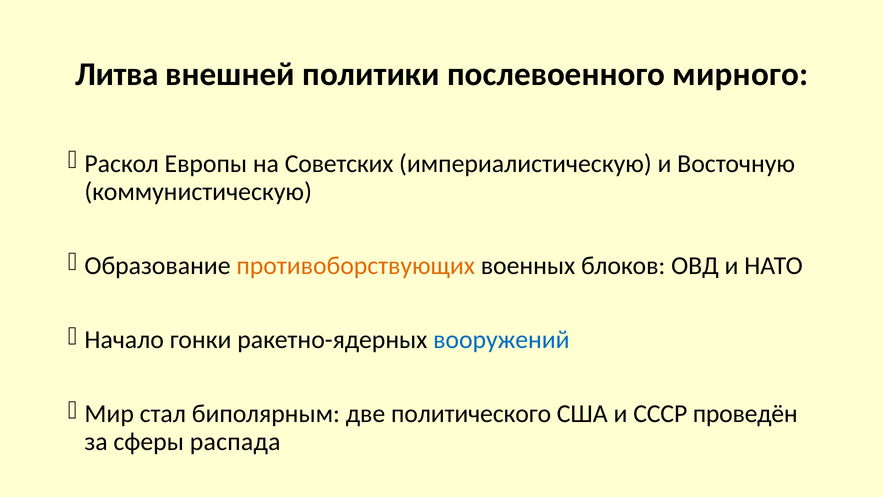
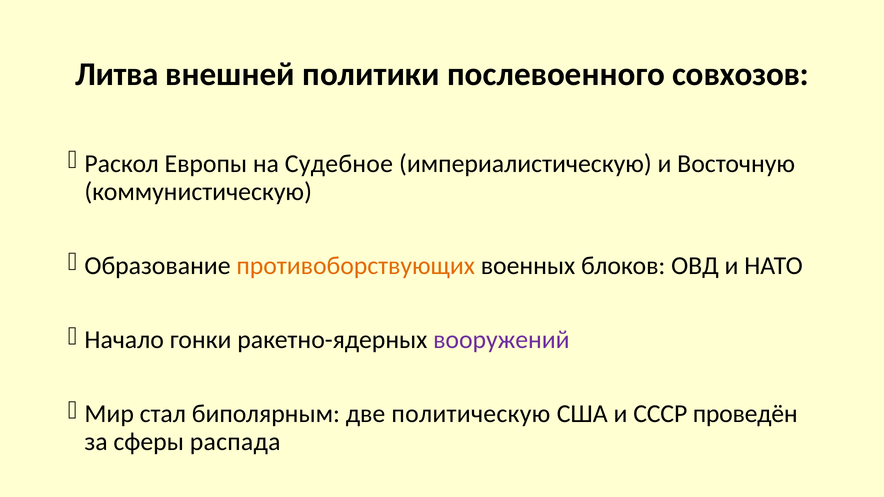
мирного: мирного -> совхозов
Советских: Советских -> Судебное
вооружений colour: blue -> purple
политического: политического -> политическую
